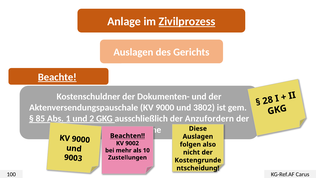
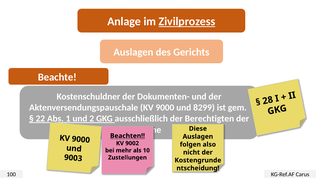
Beachte underline: present -> none
3802: 3802 -> 8299
85: 85 -> 22
Anzufordern: Anzufordern -> Berechtigten
